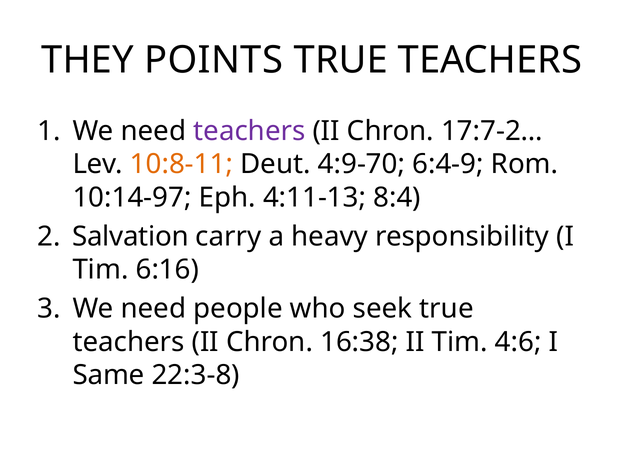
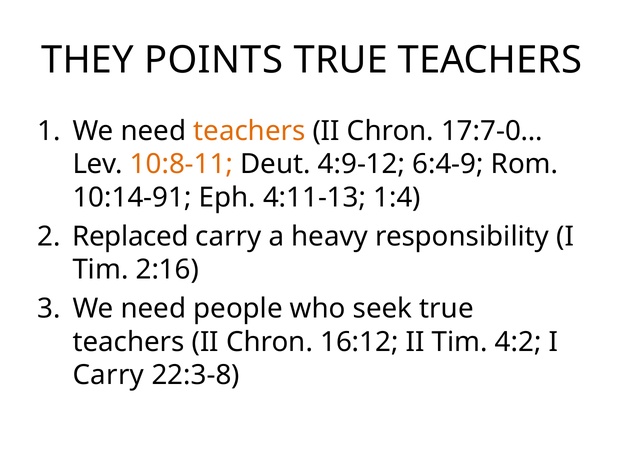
teachers at (249, 131) colour: purple -> orange
17:7-2…: 17:7-2… -> 17:7-0…
4:9-70: 4:9-70 -> 4:9-12
10:14-97: 10:14-97 -> 10:14-91
8:4: 8:4 -> 1:4
Salvation: Salvation -> Replaced
6:16: 6:16 -> 2:16
16:38: 16:38 -> 16:12
4:6: 4:6 -> 4:2
Same at (109, 375): Same -> Carry
